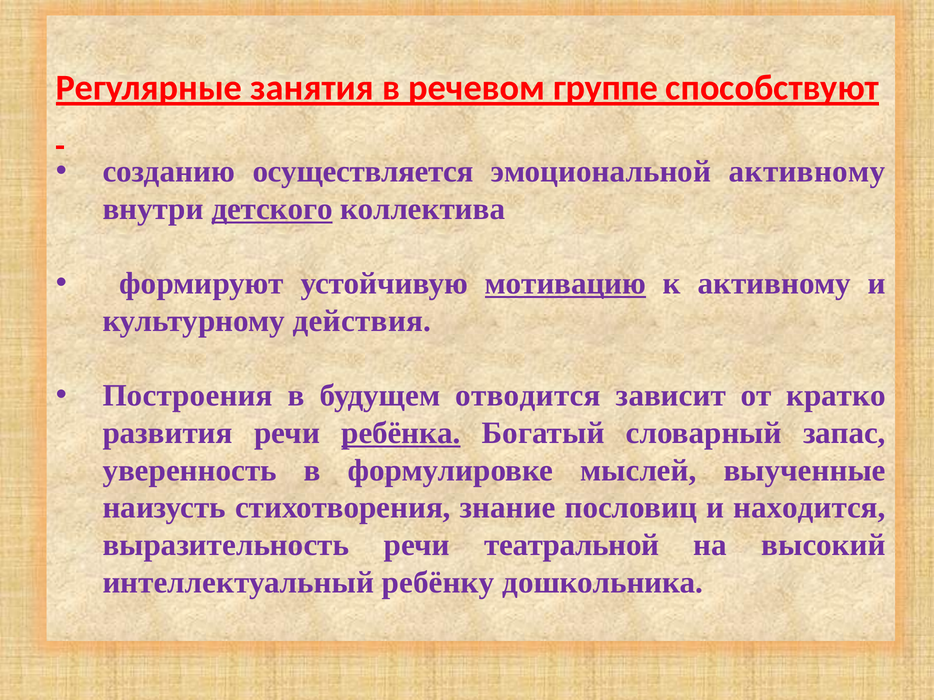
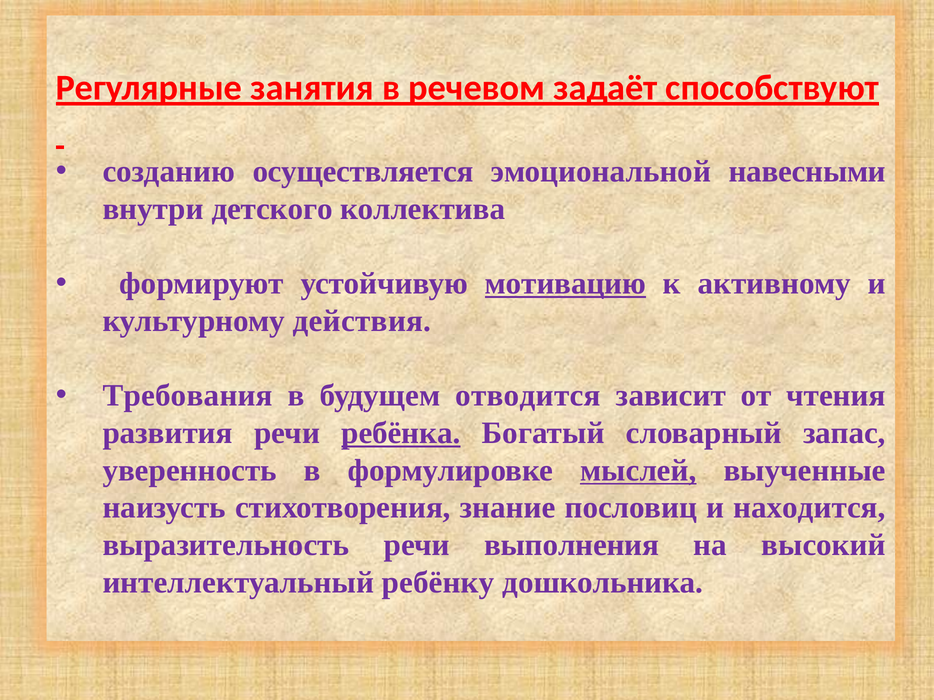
группе: группе -> задаёт
эмоциональной активному: активному -> навесными
детского underline: present -> none
Построения: Построения -> Требования
кратко: кратко -> чтения
мыслей underline: none -> present
театральной: театральной -> выполнения
